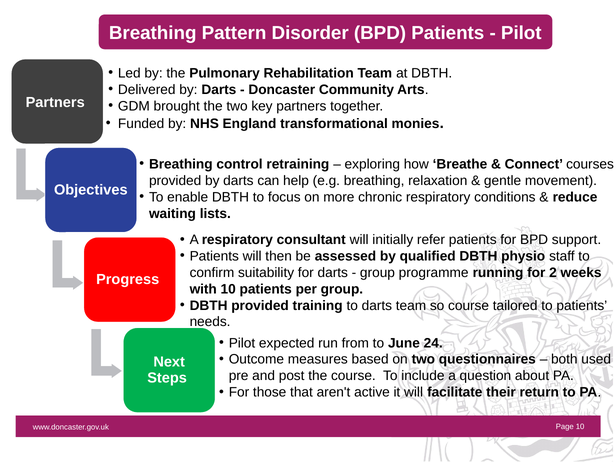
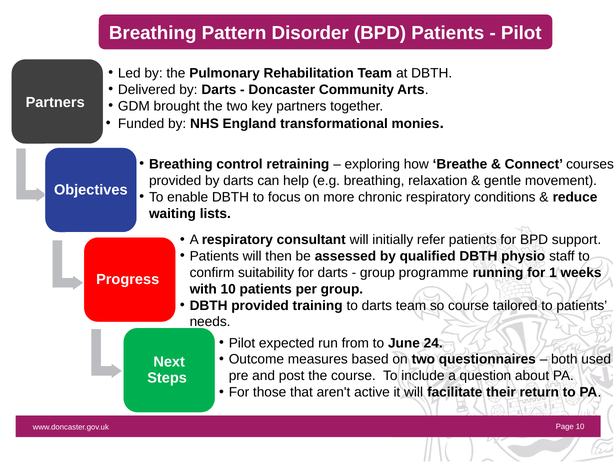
2: 2 -> 1
